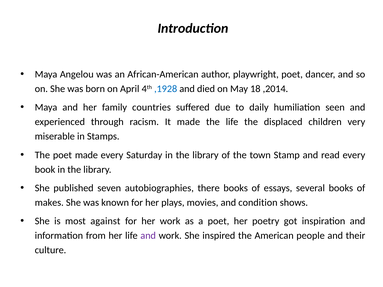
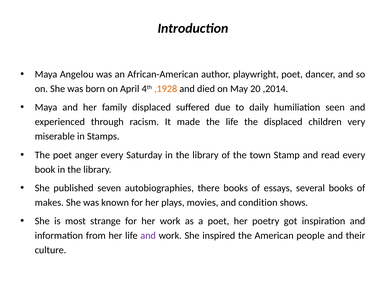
,1928 colour: blue -> orange
18: 18 -> 20
family countries: countries -> displaced
poet made: made -> anger
against: against -> strange
